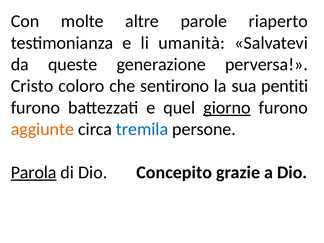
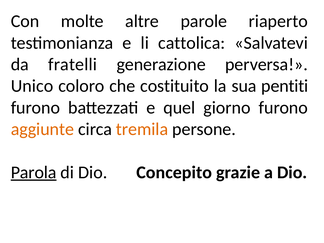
umanità: umanità -> cattolica
queste: queste -> fratelli
Cristo: Cristo -> Unico
sentirono: sentirono -> costituito
giorno underline: present -> none
tremila colour: blue -> orange
